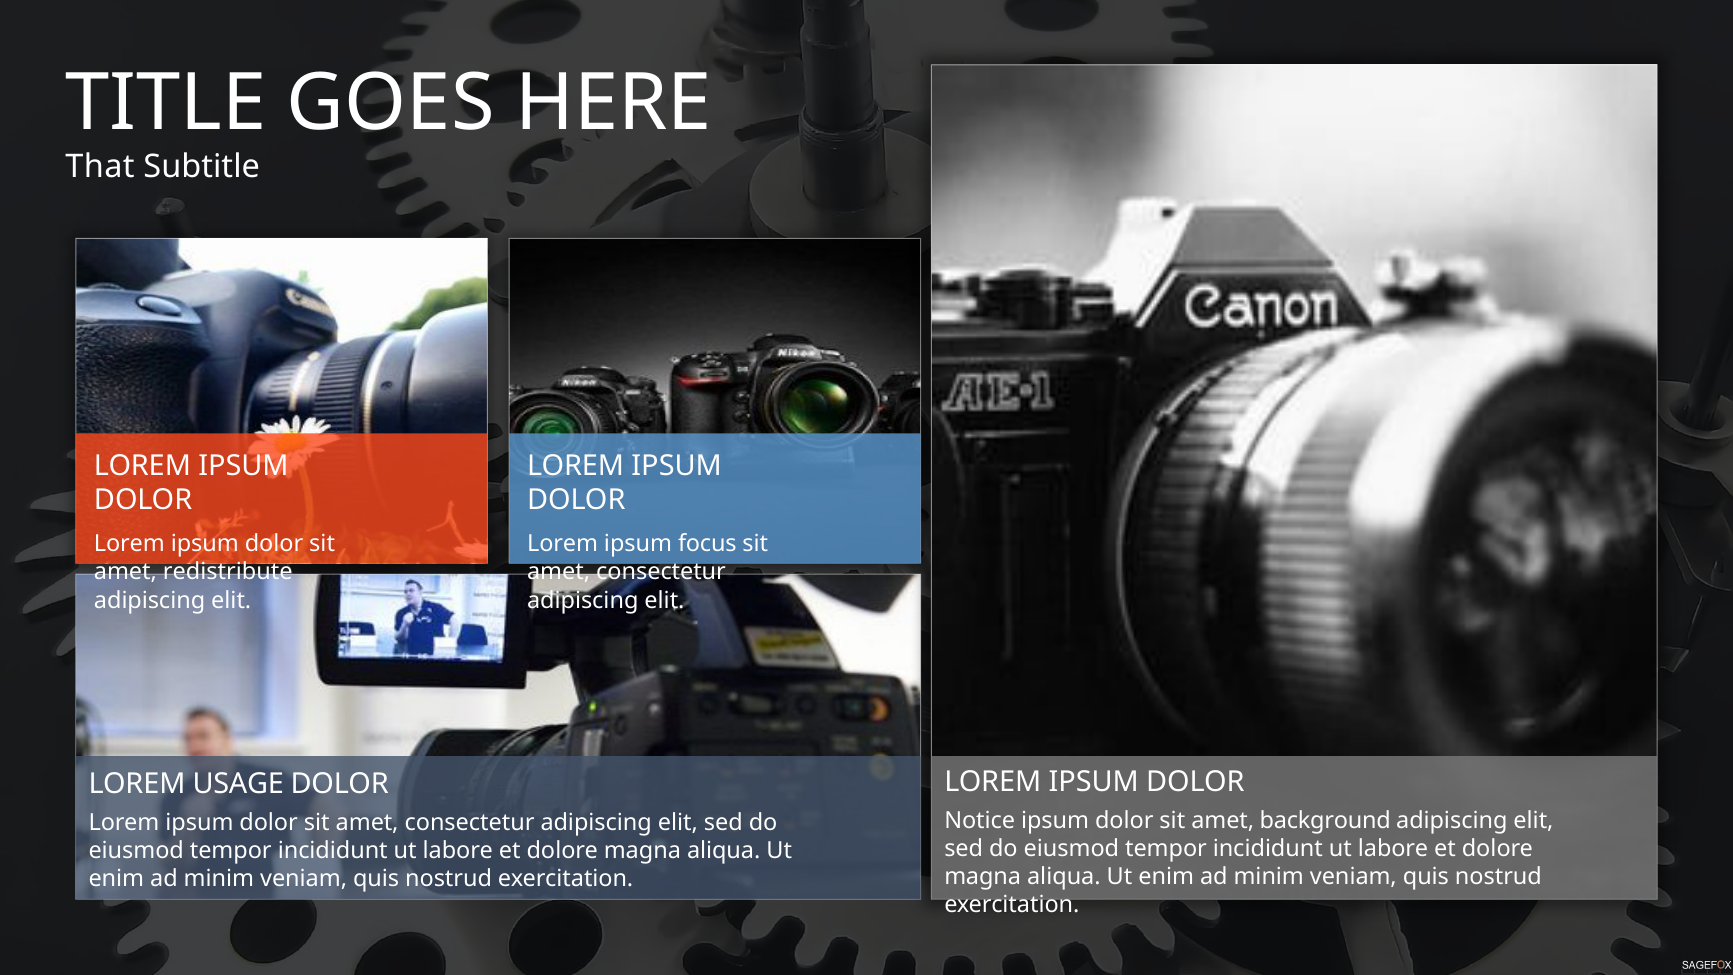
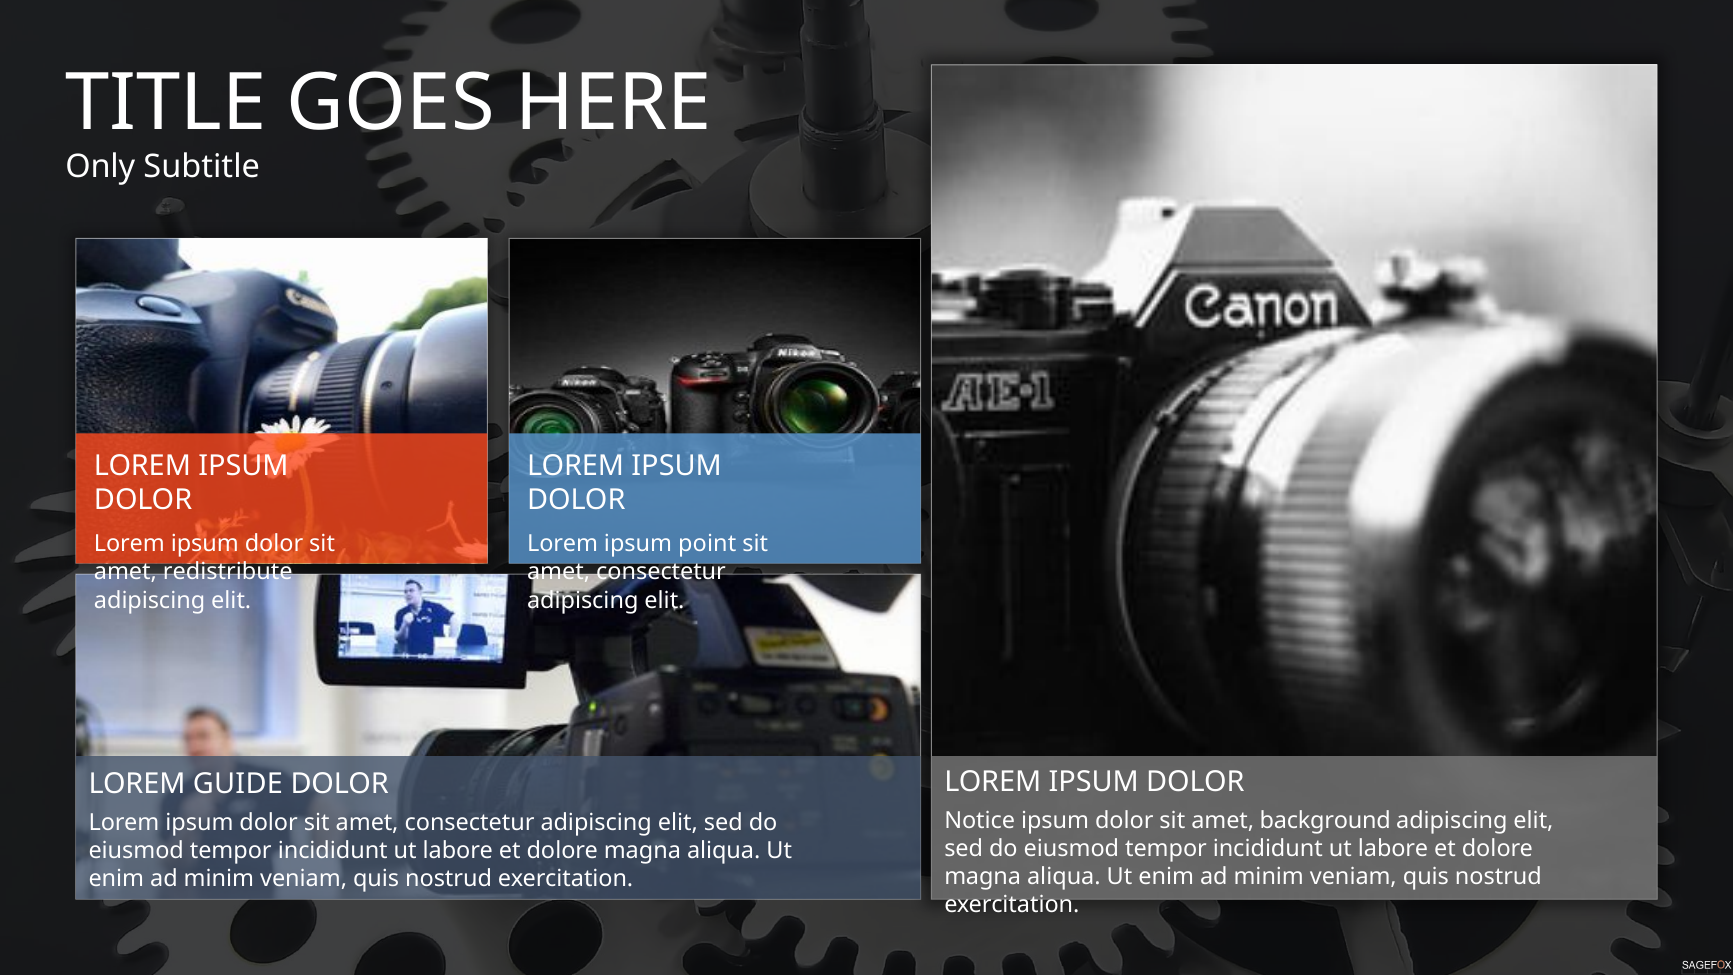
That: That -> Only
focus: focus -> point
USAGE: USAGE -> GUIDE
